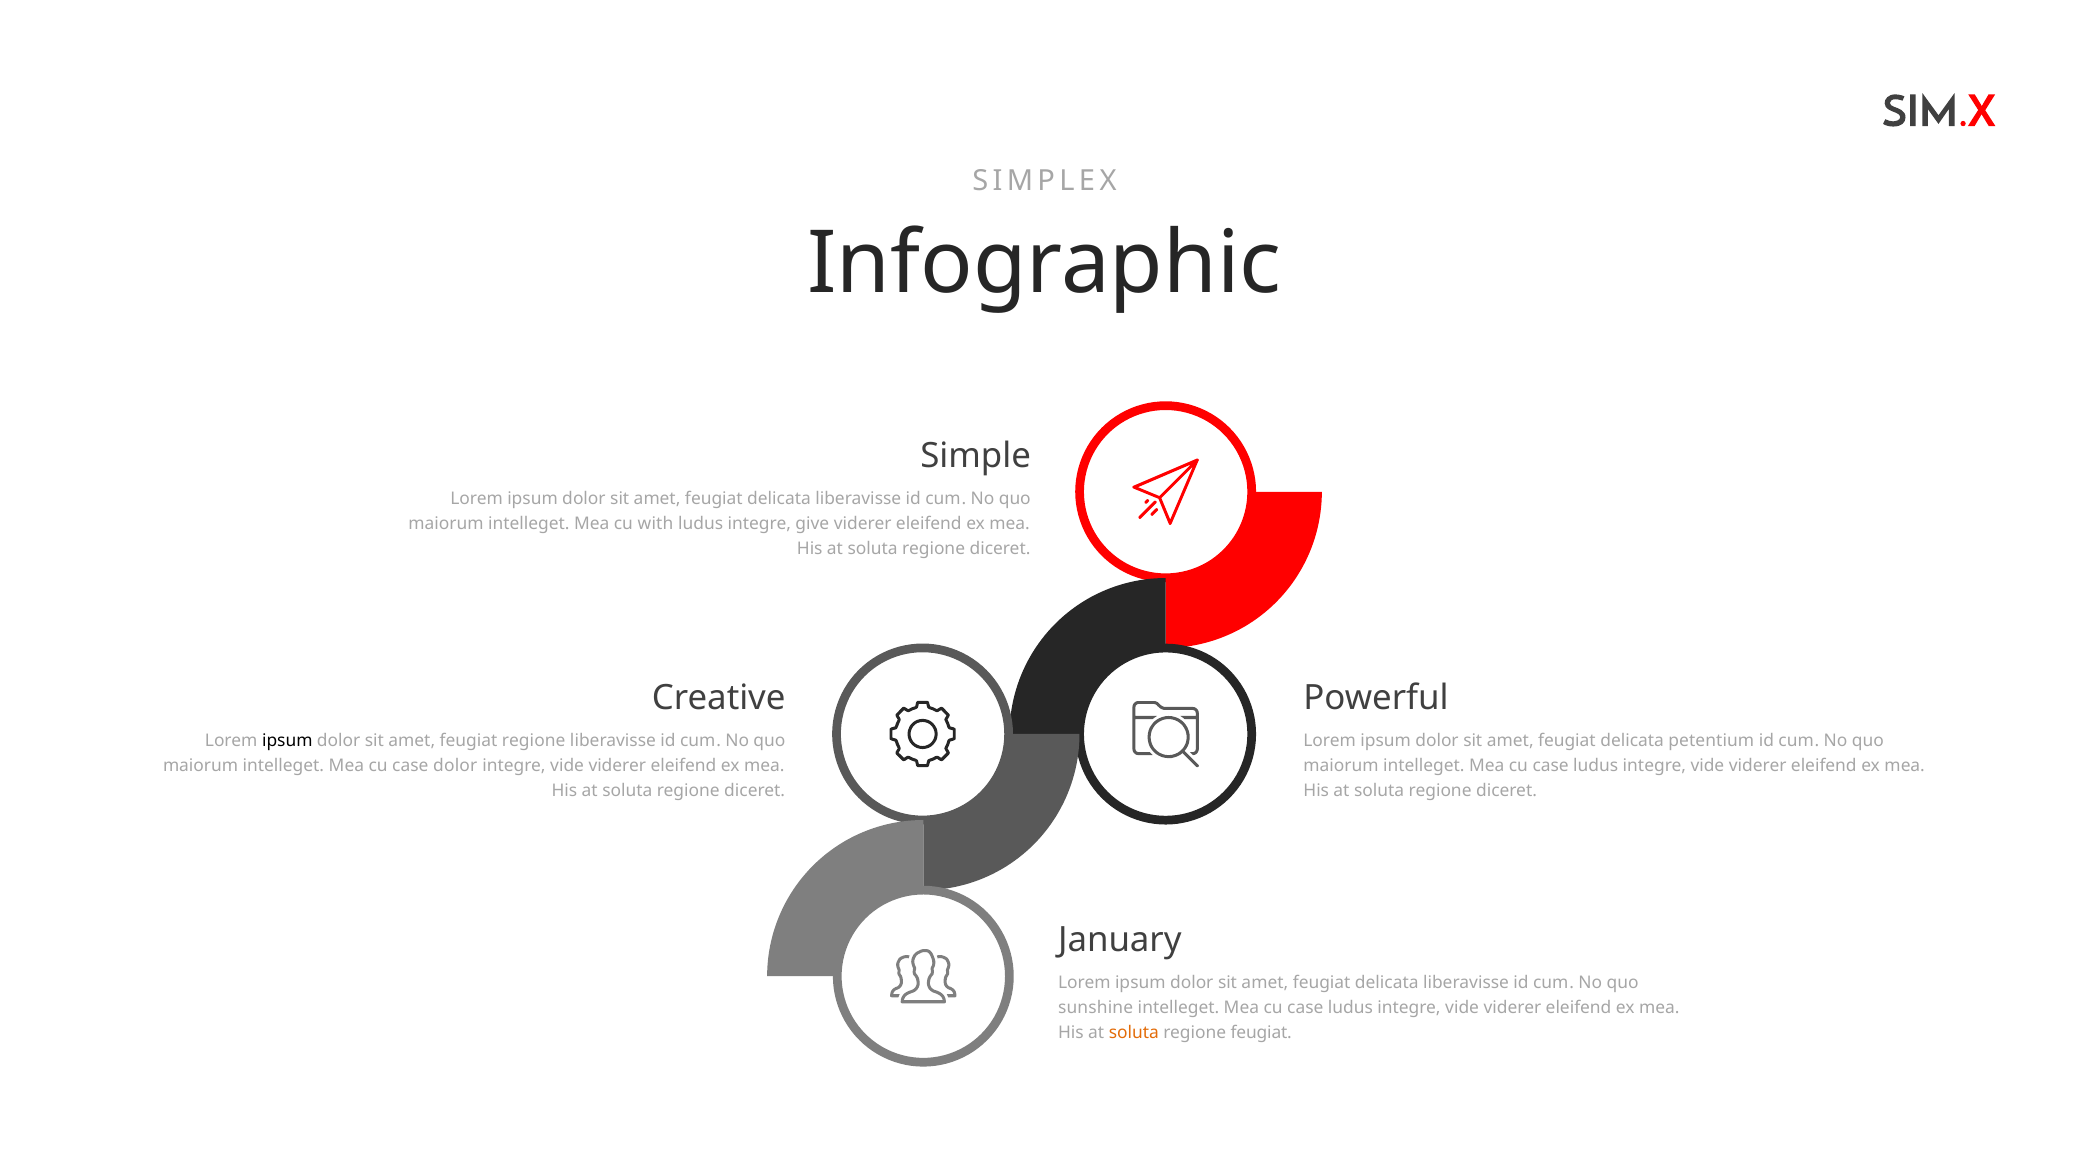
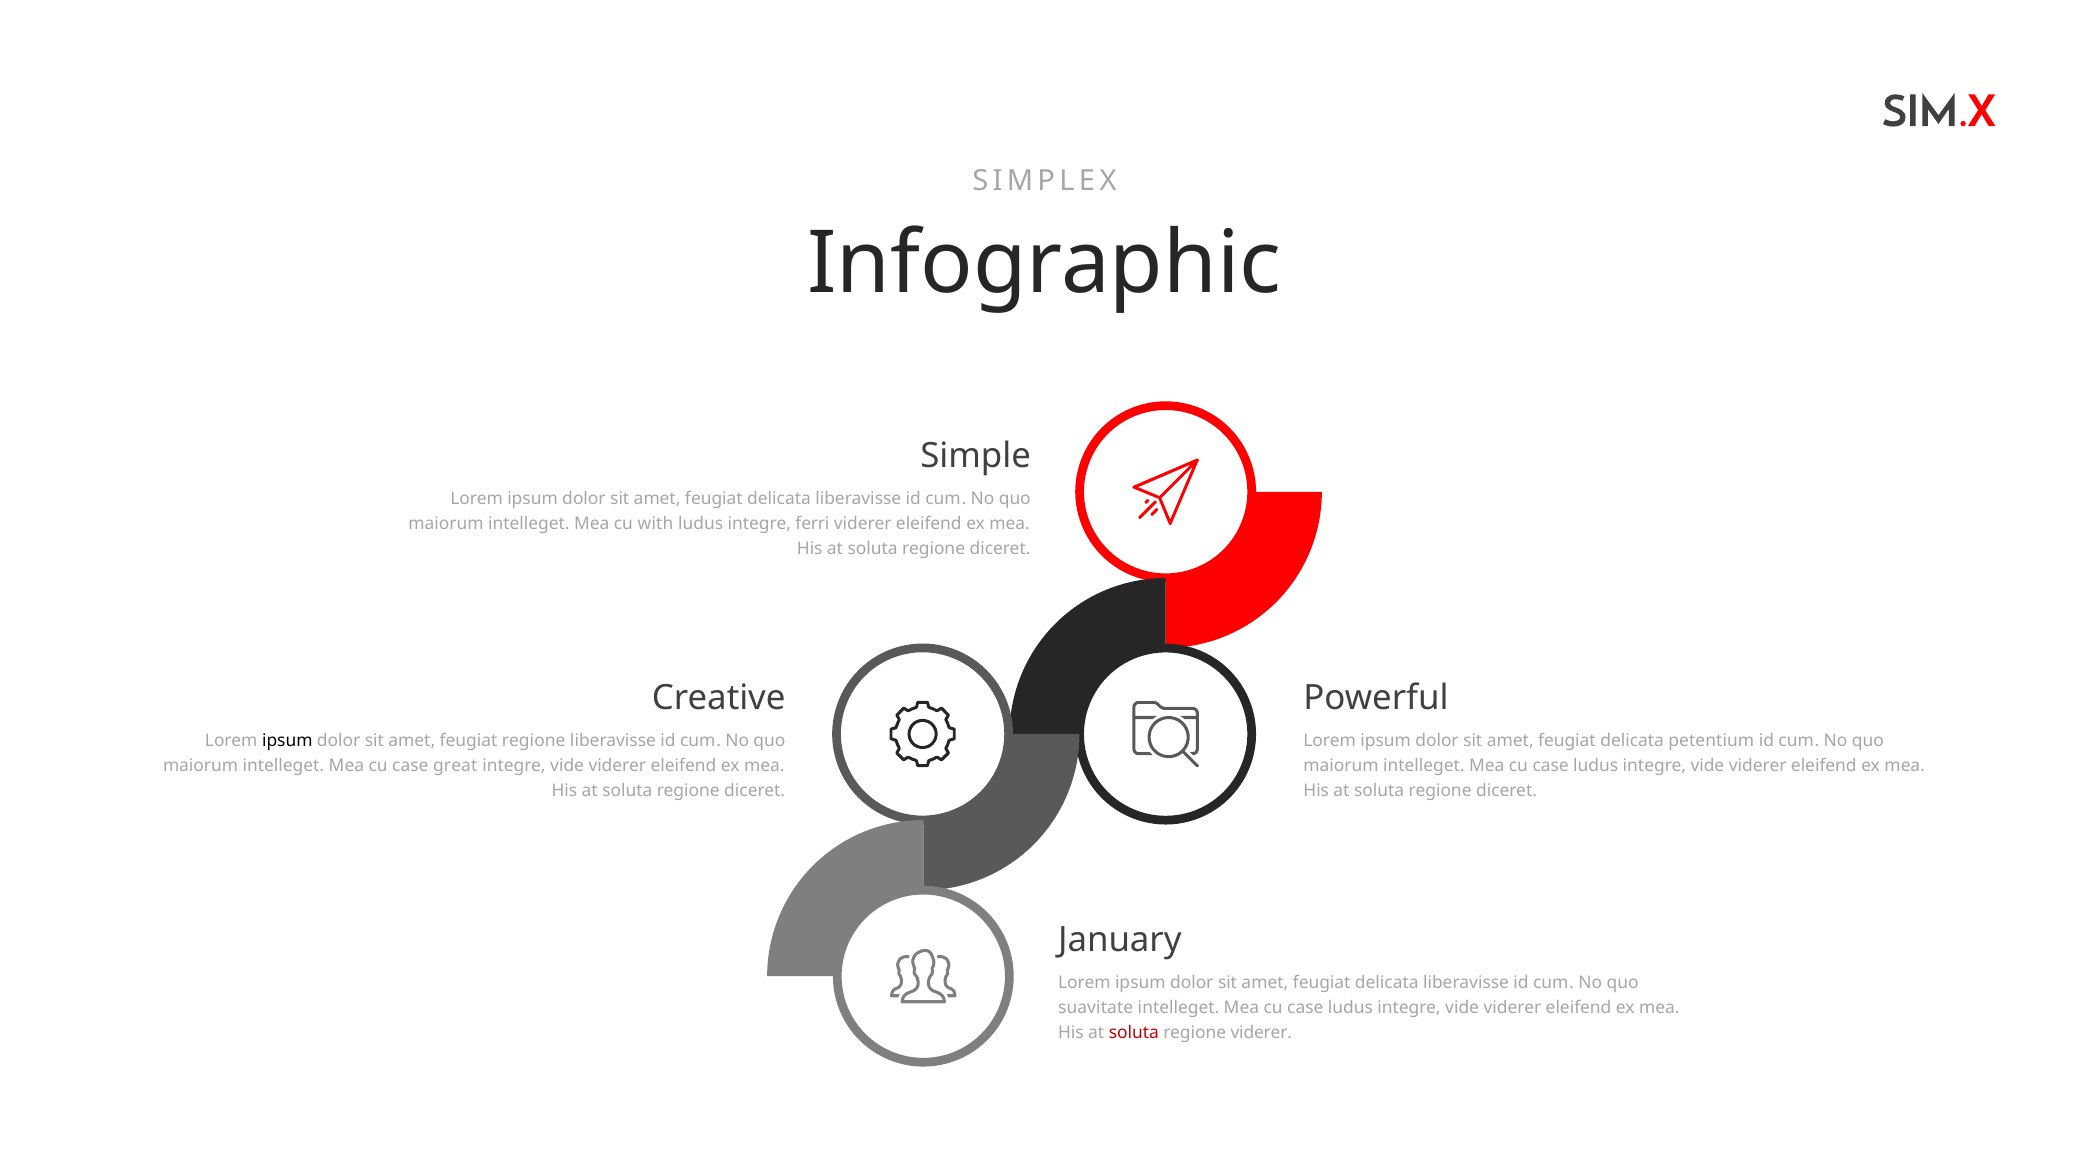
give: give -> ferri
case dolor: dolor -> great
sunshine: sunshine -> suavitate
soluta at (1134, 1033) colour: orange -> red
regione feugiat: feugiat -> viderer
